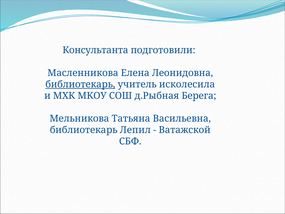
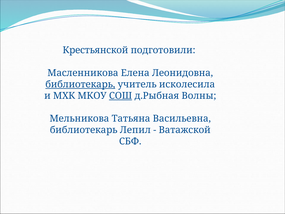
Консультанта: Консультанта -> Крестьянской
СОШ underline: none -> present
Берега: Берега -> Волны
